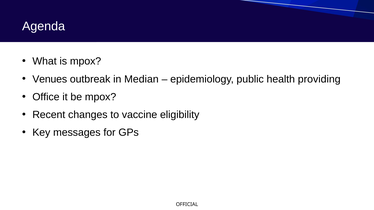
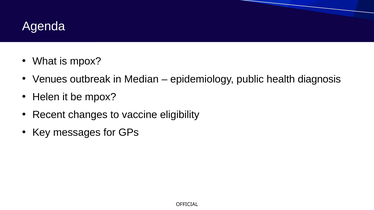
providing: providing -> diagnosis
Office: Office -> Helen
